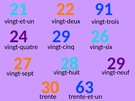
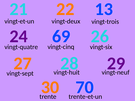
91: 91 -> 13
24 29: 29 -> 69
63: 63 -> 70
